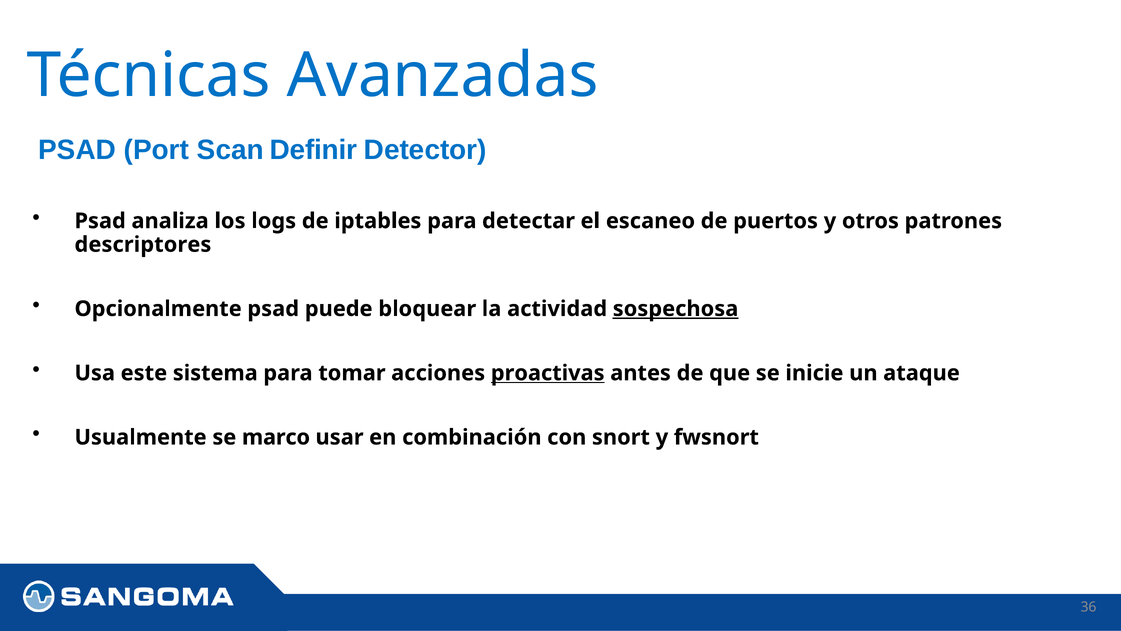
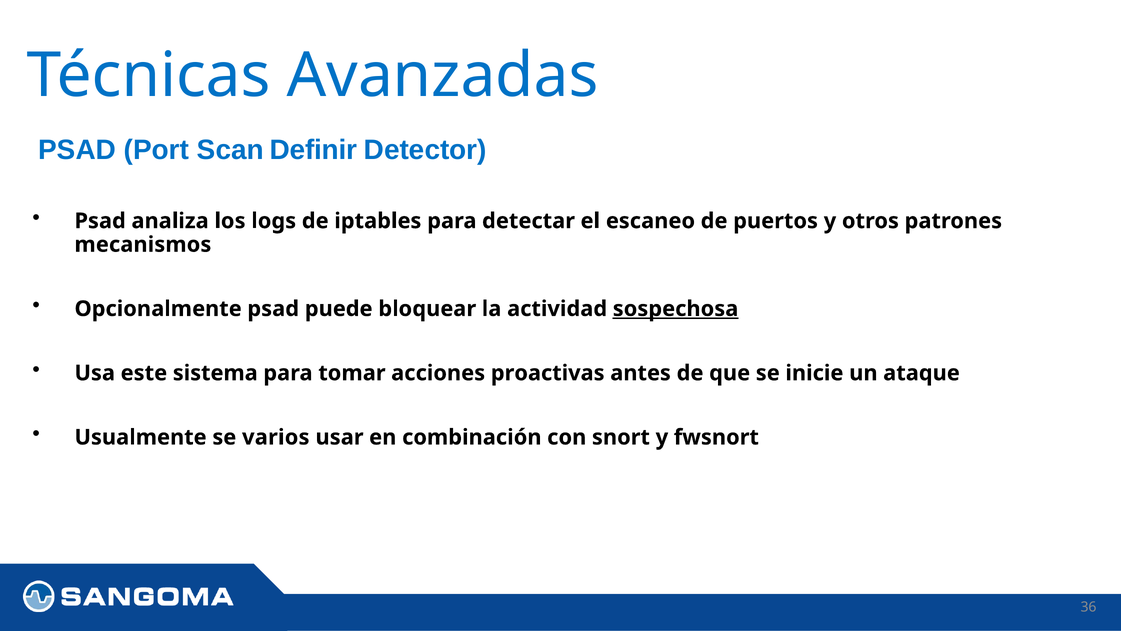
descriptores: descriptores -> mecanismos
proactivas underline: present -> none
marco: marco -> varios
